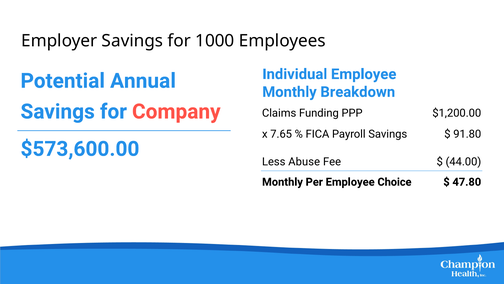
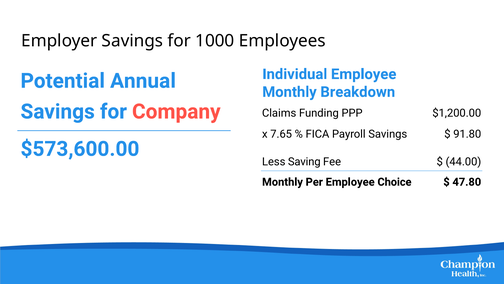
Abuse: Abuse -> Saving
